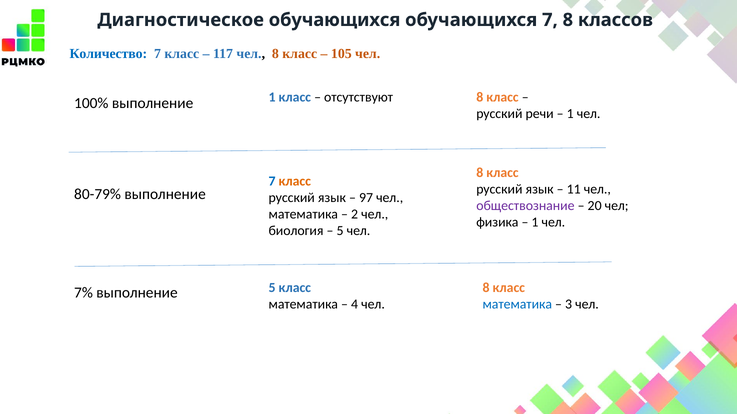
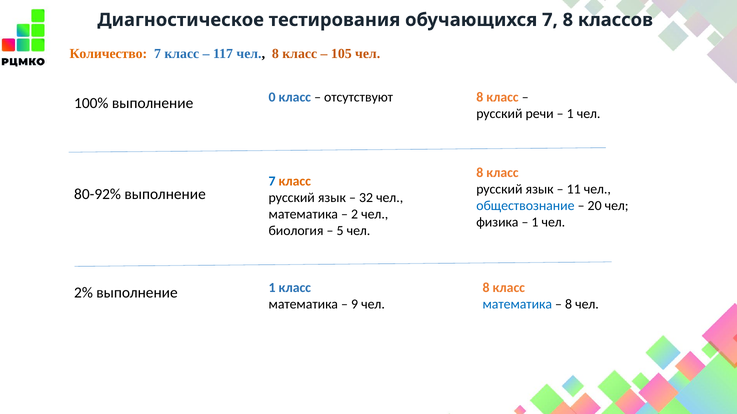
Диагностическое обучающихся: обучающихся -> тестирования
Количество colour: blue -> orange
выполнение 1: 1 -> 0
80-79%: 80-79% -> 80-92%
97: 97 -> 32
обществознание colour: purple -> blue
7%: 7% -> 2%
выполнение 5: 5 -> 1
3 at (569, 305): 3 -> 8
4: 4 -> 9
